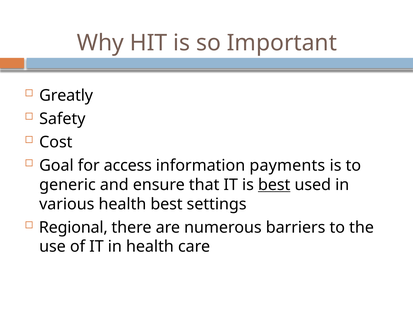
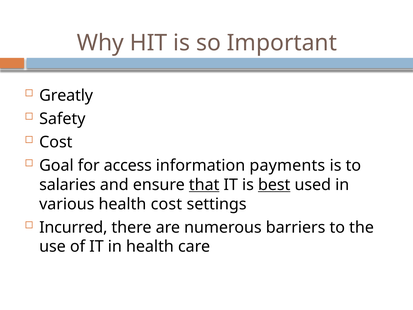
generic: generic -> salaries
that underline: none -> present
health best: best -> cost
Regional: Regional -> Incurred
